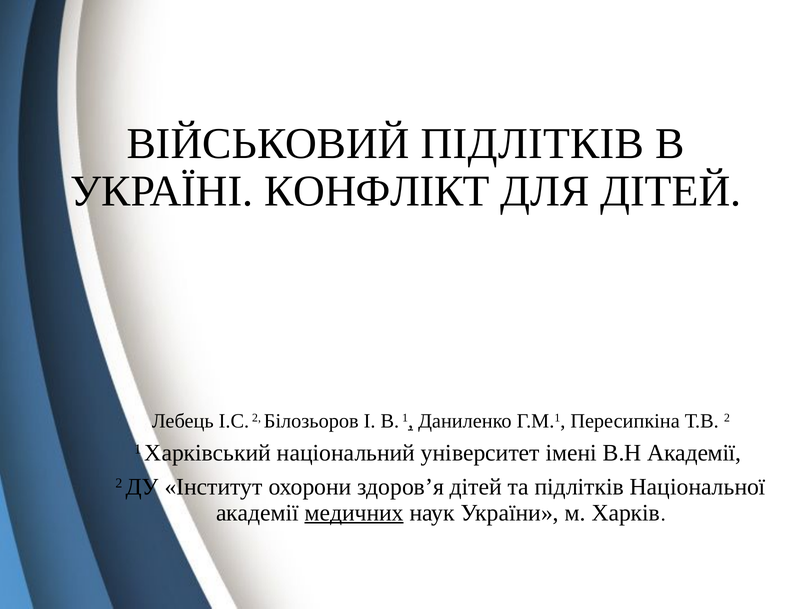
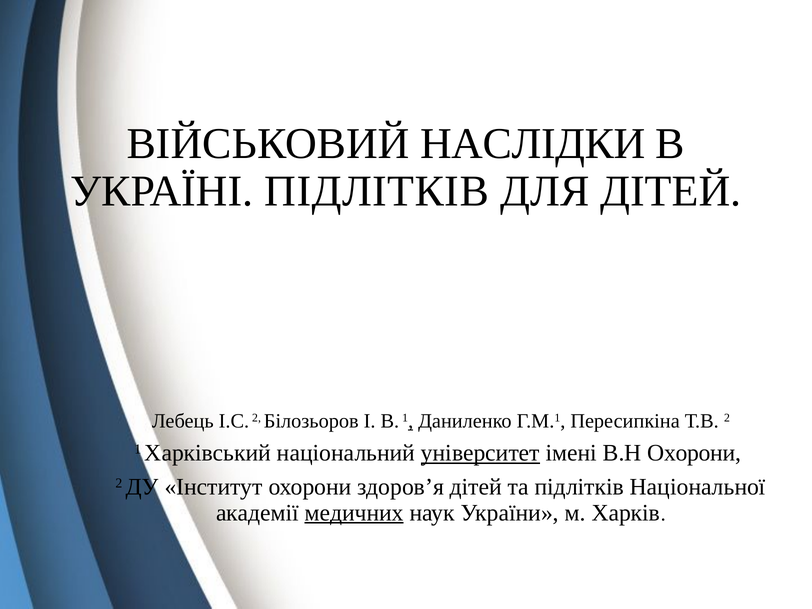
ВІЙСЬКОВИЙ ПІДЛІТКІВ: ПІДЛІТКІВ -> НАСЛІДКИ
УКРАЇНІ КОНФЛІКТ: КОНФЛІКТ -> ПІДЛІТКІВ
університет underline: none -> present
В.Н Академії: Академії -> Охорони
